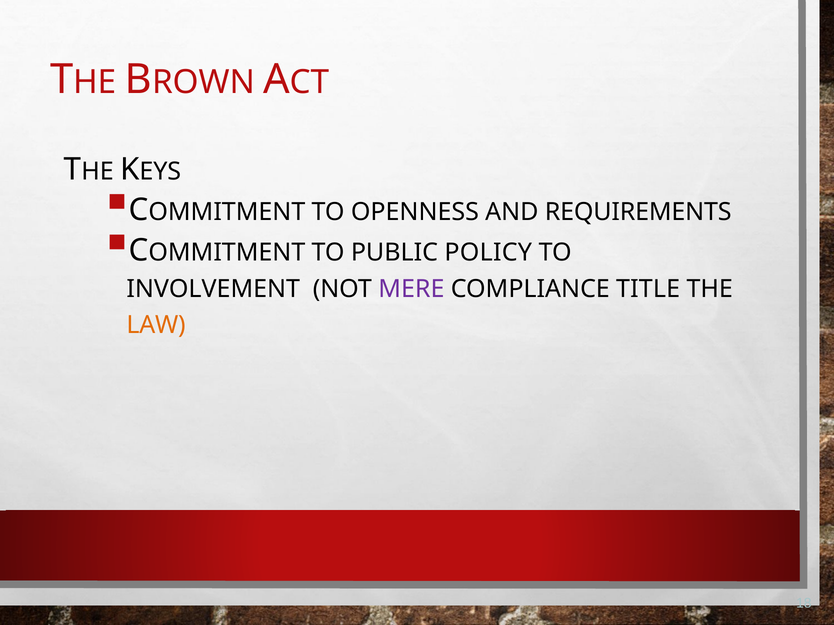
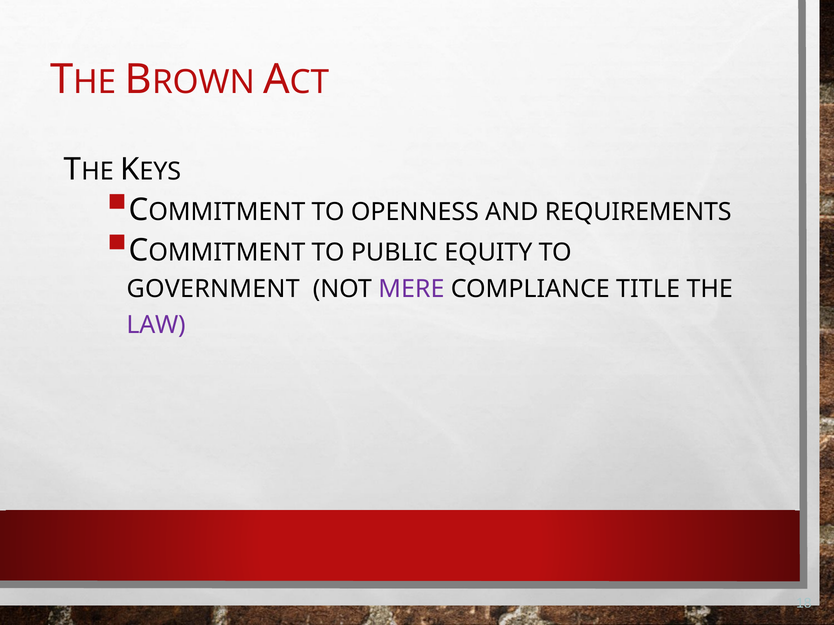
POLICY: POLICY -> EQUITY
INVOLVEMENT: INVOLVEMENT -> GOVERNMENT
LAW colour: orange -> purple
